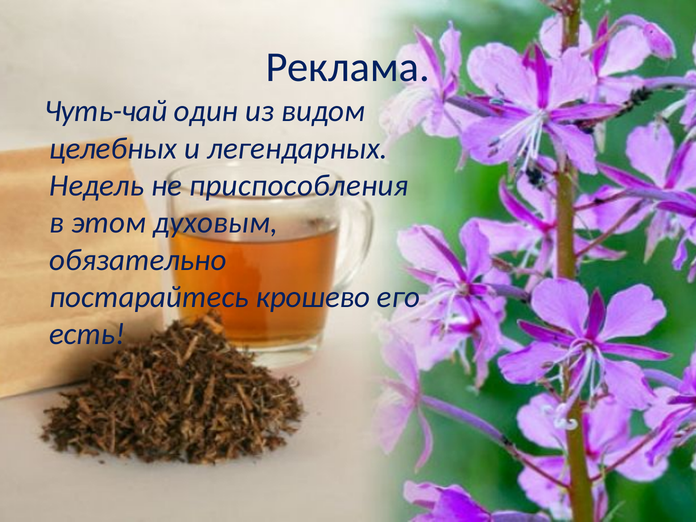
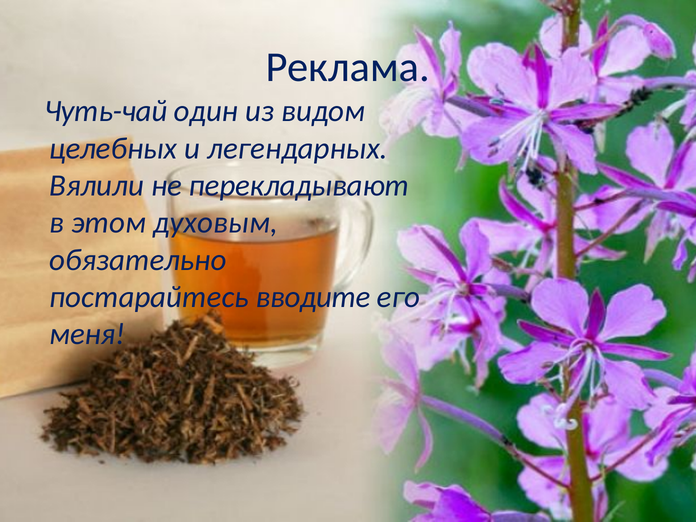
Недель: Недель -> Вялили
приспособления: приспособления -> перекладывают
крошево: крошево -> вводите
есть: есть -> меня
